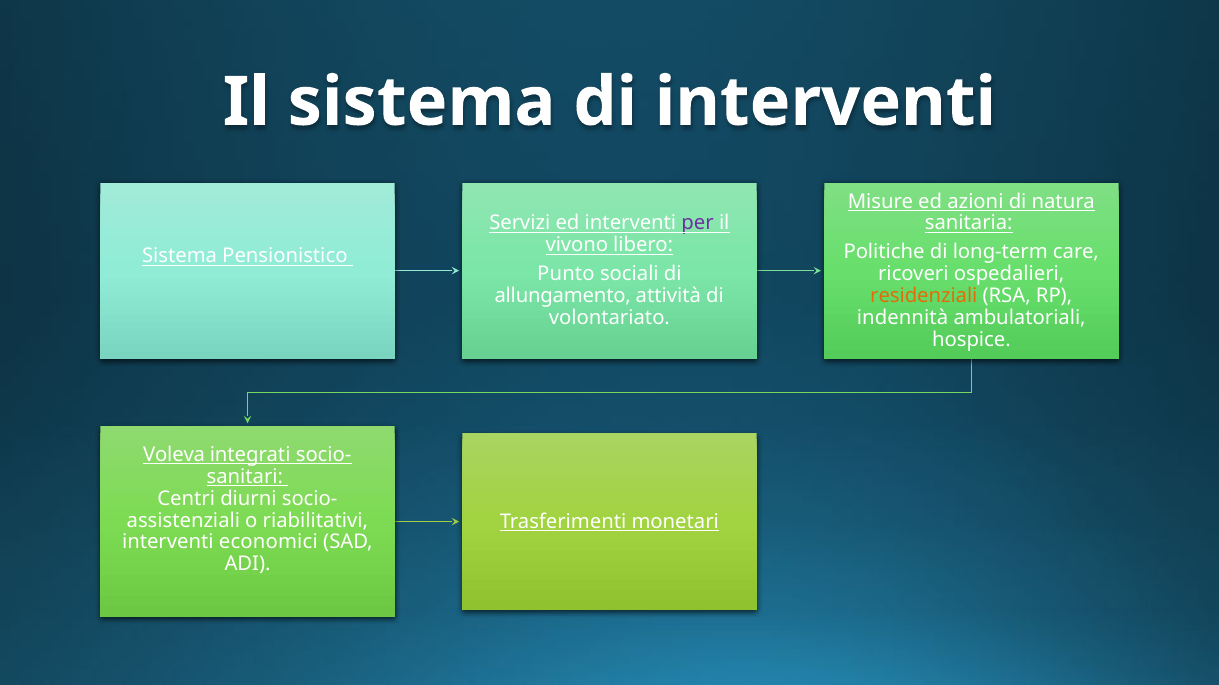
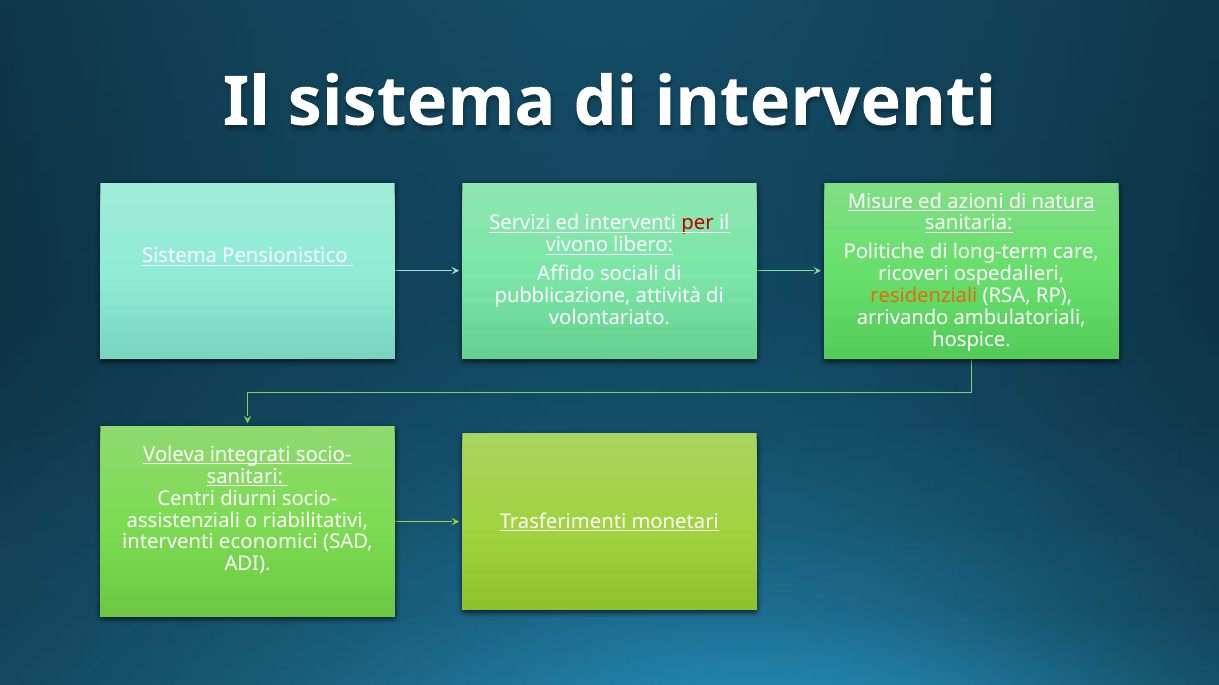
per colour: purple -> red
Punto: Punto -> Affido
allungamento: allungamento -> pubblicazione
indennità: indennità -> arrivando
